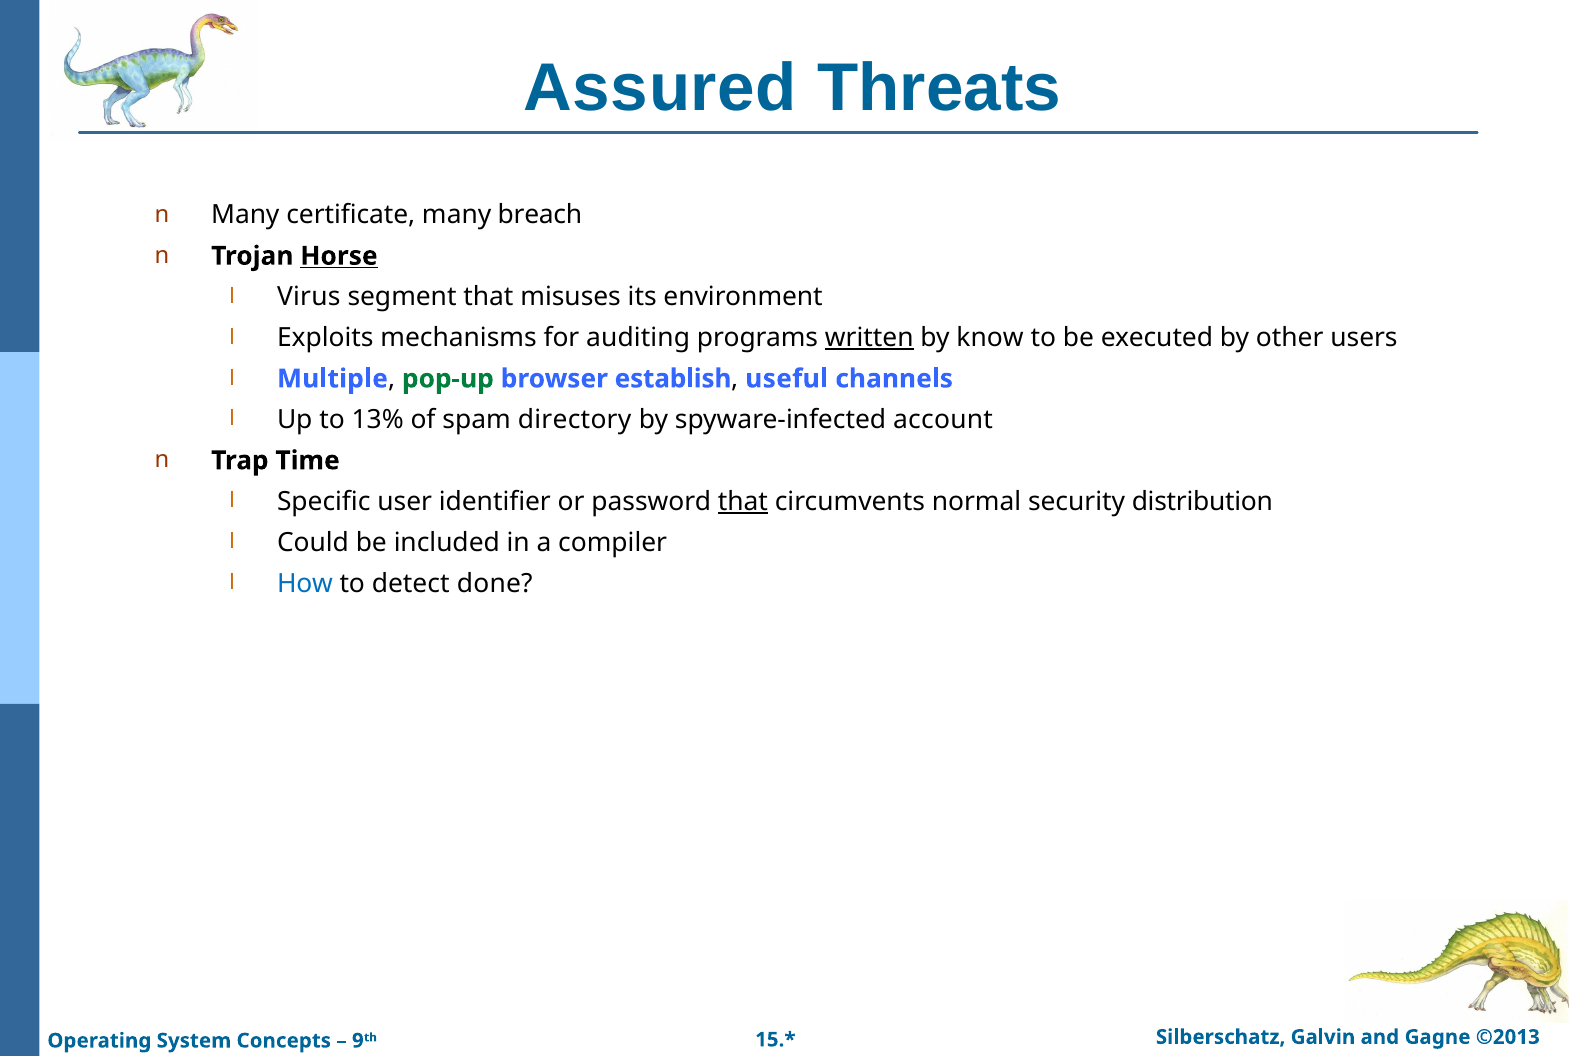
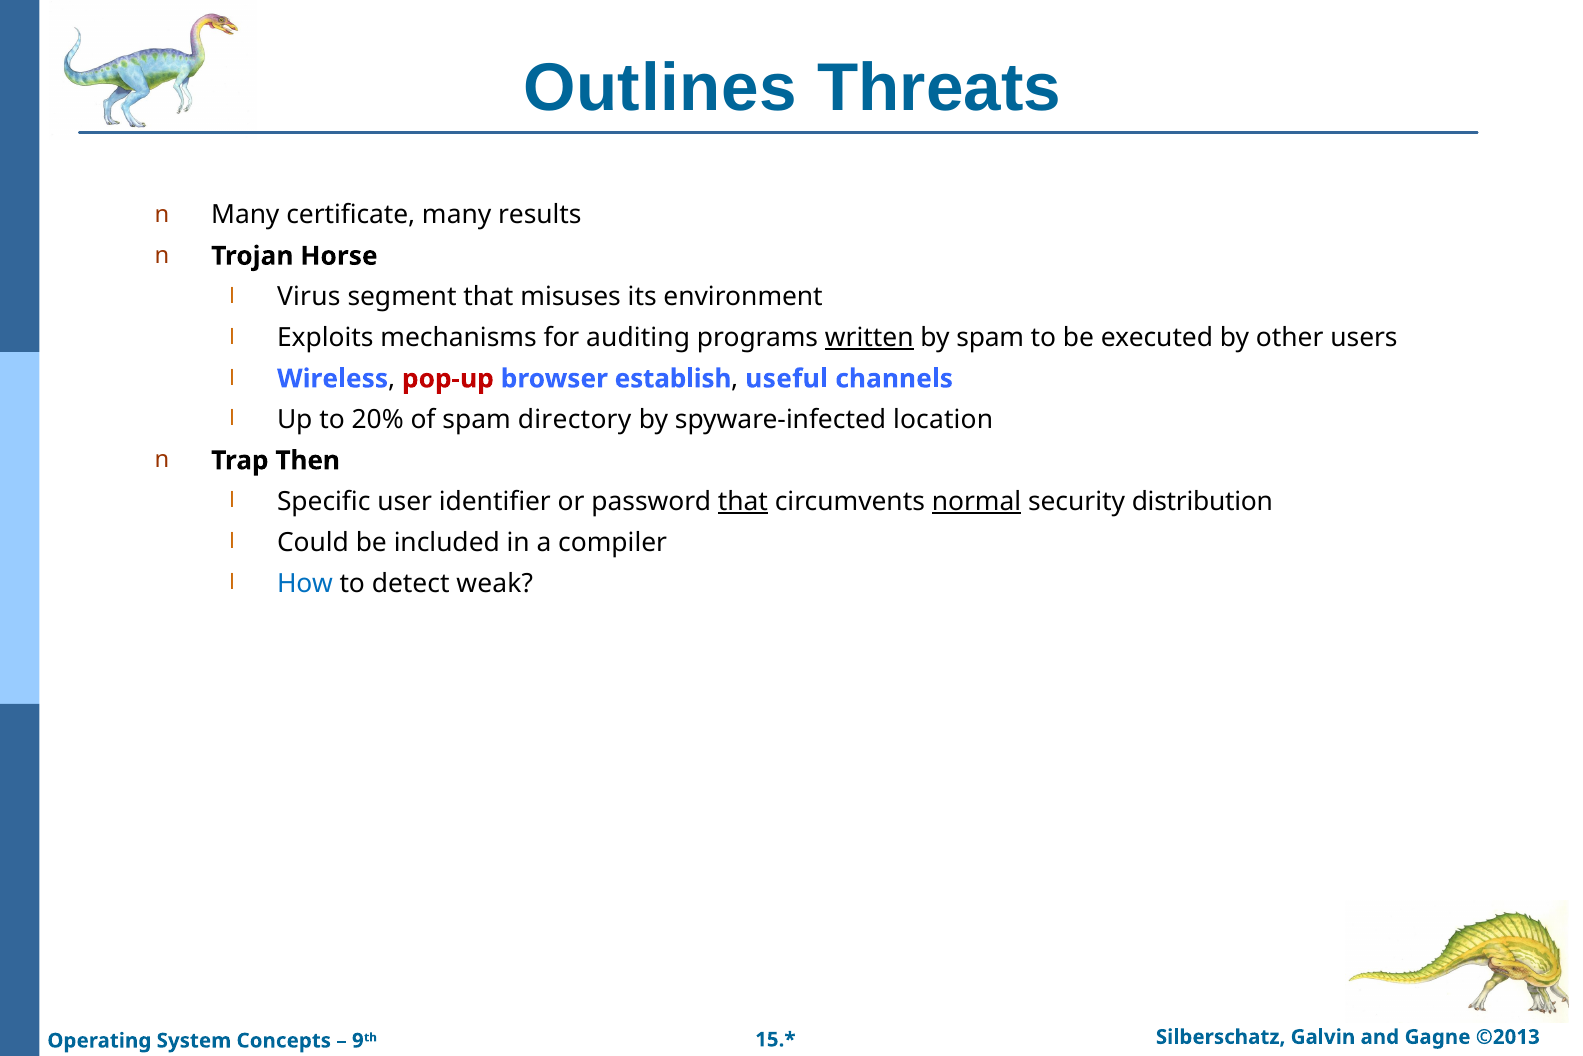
Assured: Assured -> Outlines
breach: breach -> results
Horse underline: present -> none
by know: know -> spam
Multiple: Multiple -> Wireless
pop-up colour: green -> red
13%: 13% -> 20%
account: account -> location
Time: Time -> Then
normal underline: none -> present
done: done -> weak
